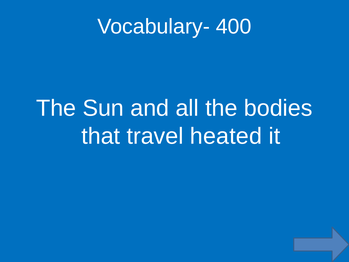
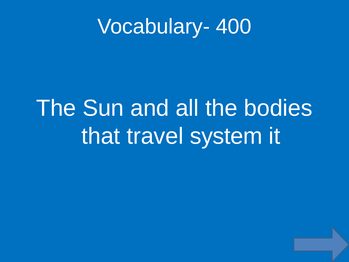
heated: heated -> system
